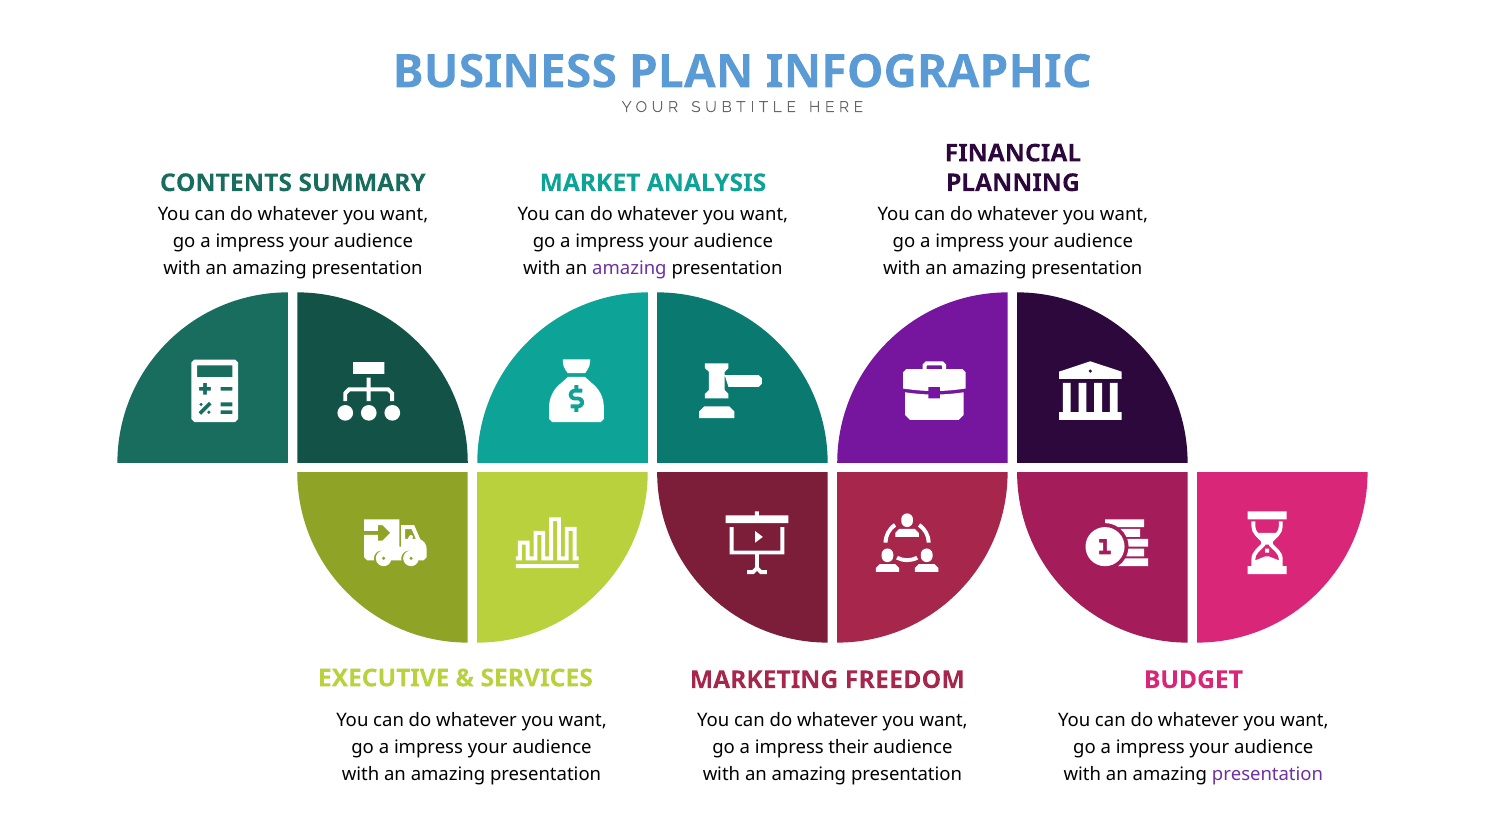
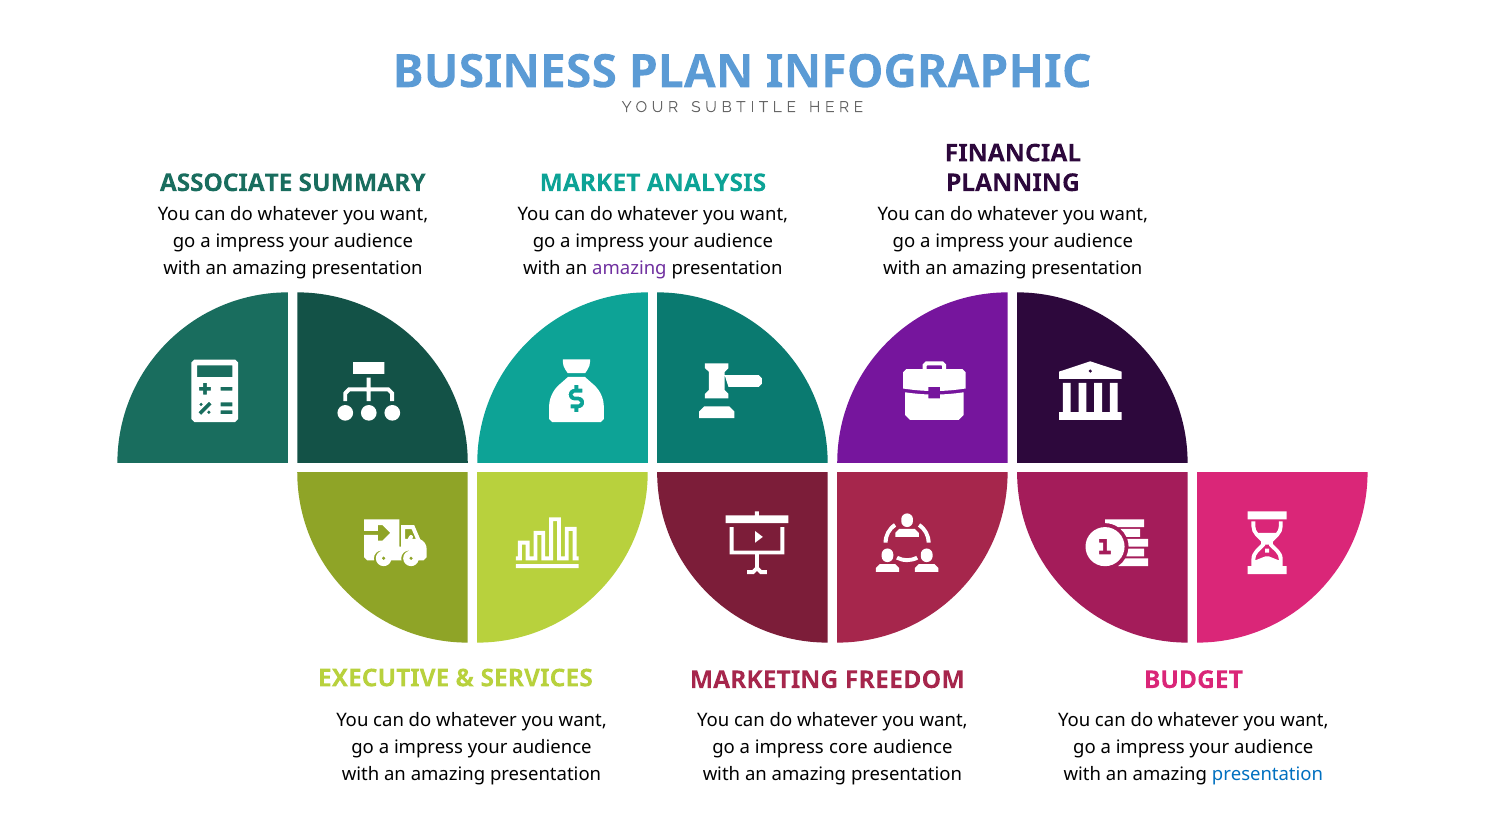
CONTENTS: CONTENTS -> ASSOCIATE
their: their -> core
presentation at (1267, 775) colour: purple -> blue
